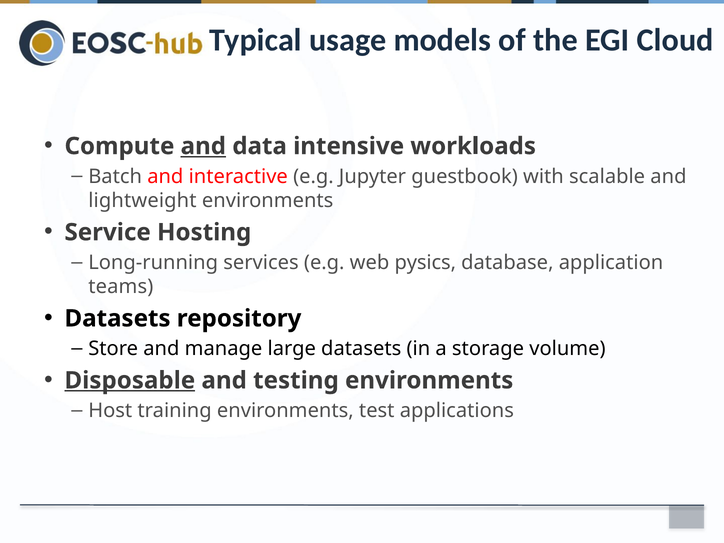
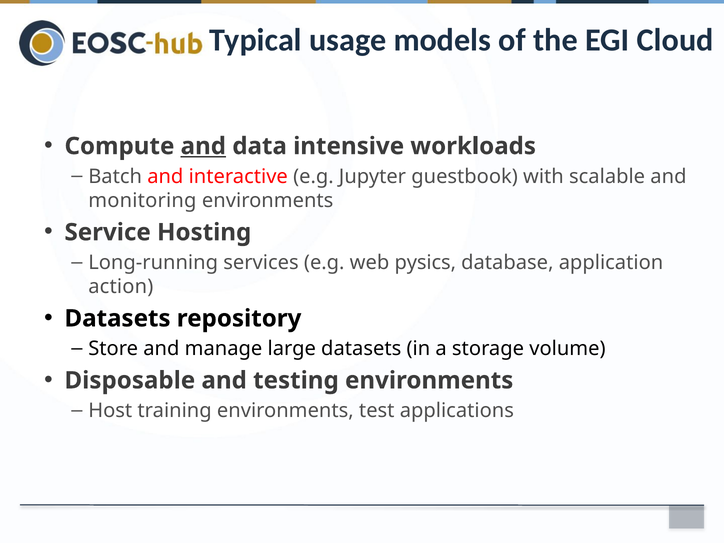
lightweight: lightweight -> monitoring
teams: teams -> action
Disposable underline: present -> none
